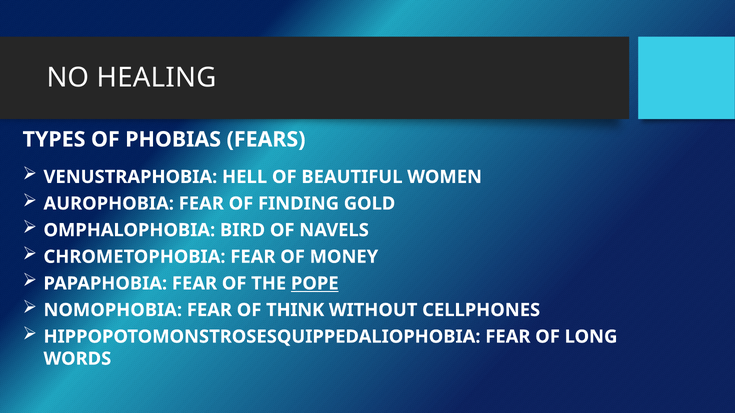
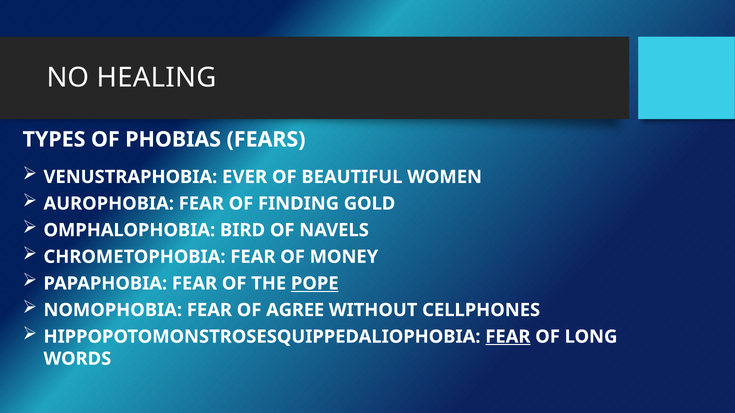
HELL: HELL -> EVER
THINK: THINK -> AGREE
FEAR at (508, 337) underline: none -> present
